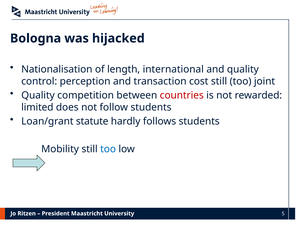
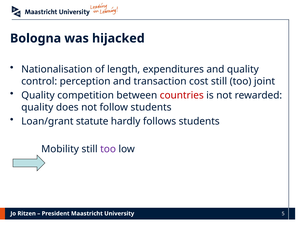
international: international -> expenditures
limited at (37, 107): limited -> quality
too at (108, 149) colour: blue -> purple
